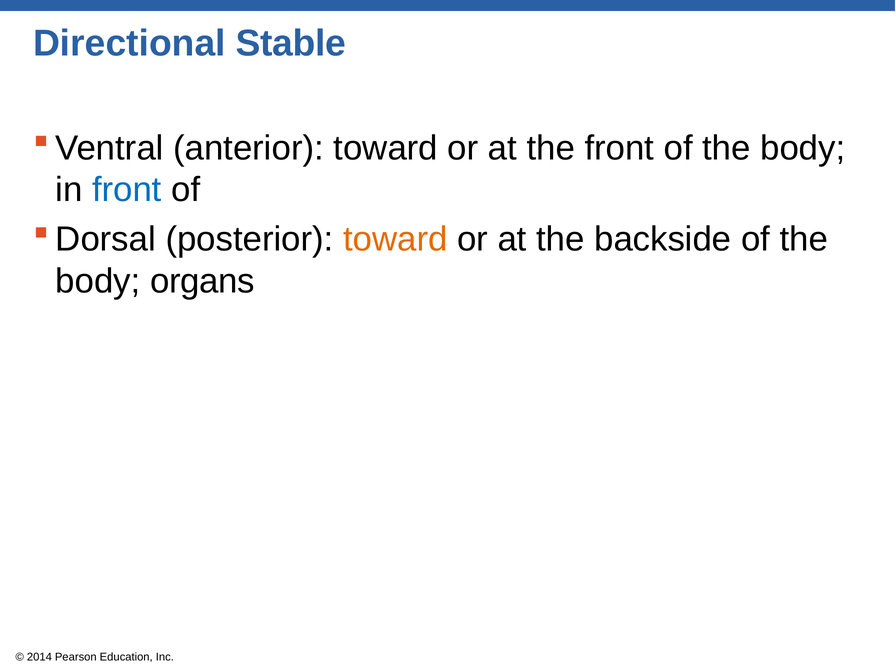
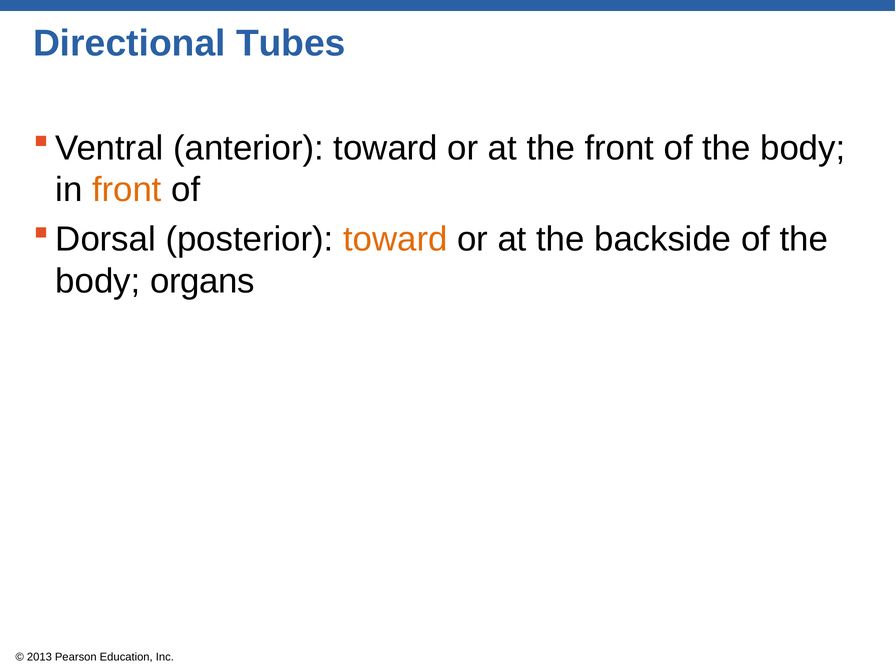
Stable: Stable -> Tubes
front at (127, 190) colour: blue -> orange
2014: 2014 -> 2013
